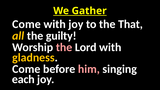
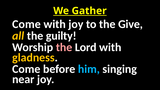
That: That -> Give
him colour: pink -> light blue
each: each -> near
